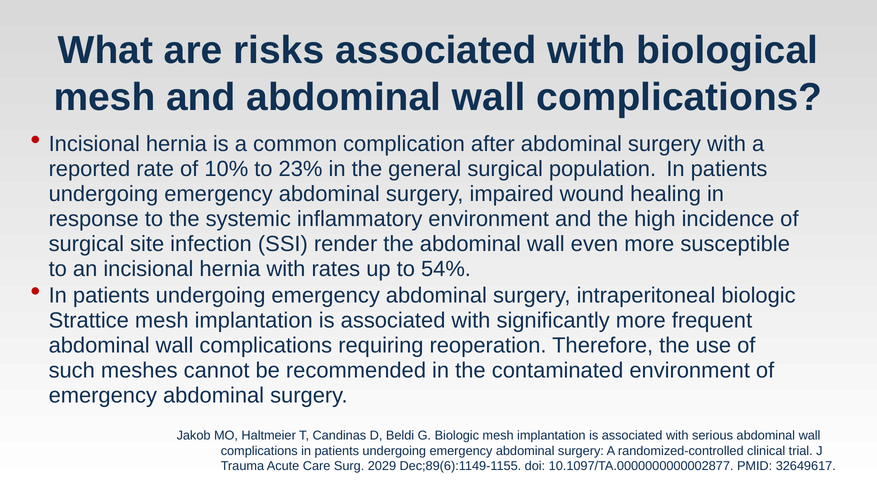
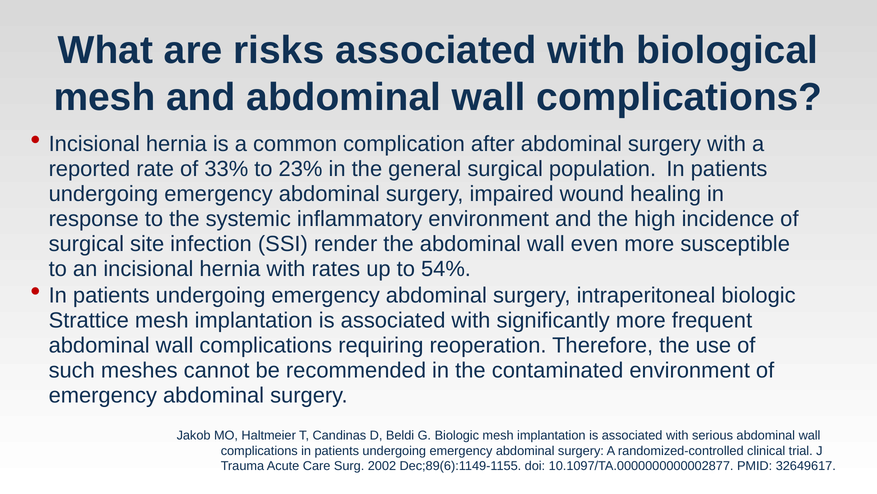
10%: 10% -> 33%
2029: 2029 -> 2002
